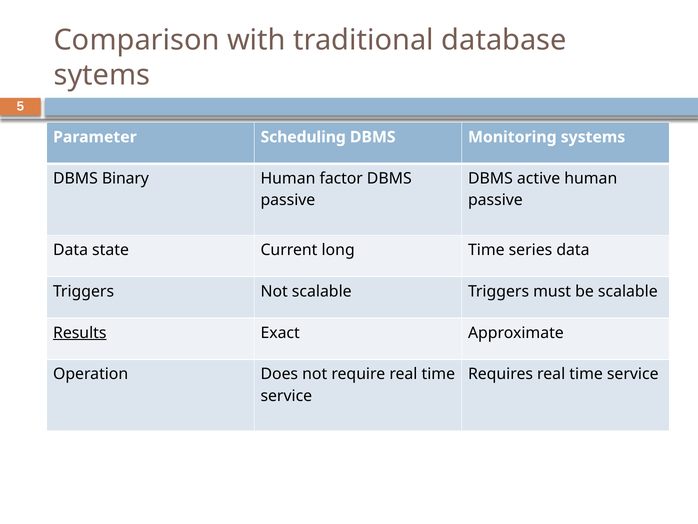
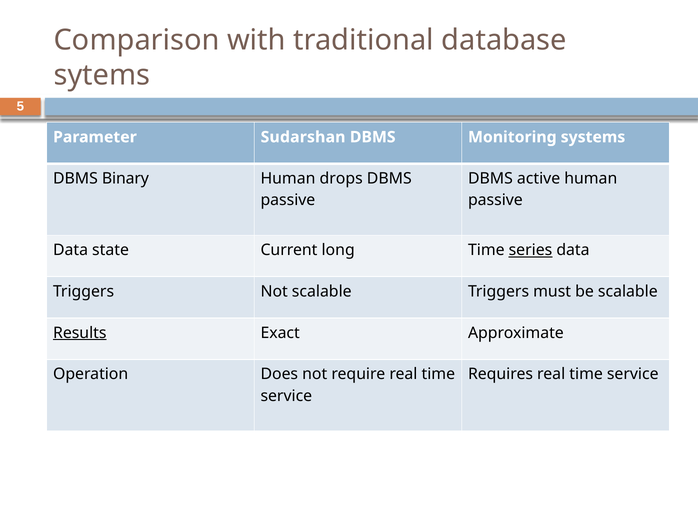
Scheduling: Scheduling -> Sudarshan
factor: factor -> drops
series underline: none -> present
